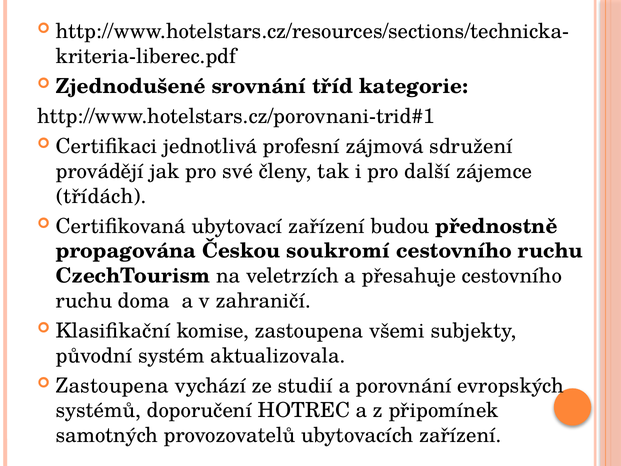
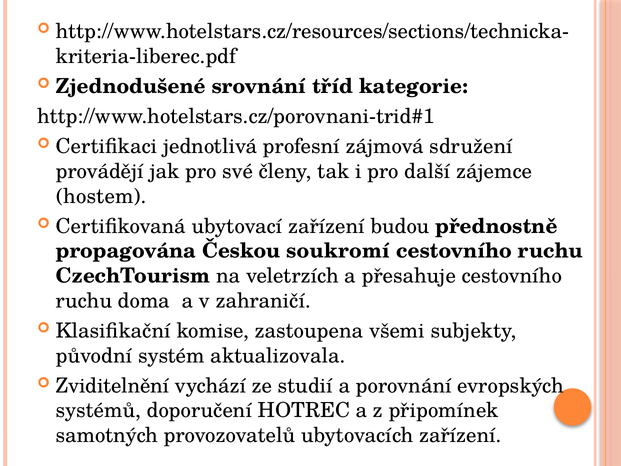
třídách: třídách -> hostem
Zastoupena at (112, 385): Zastoupena -> Zviditelnění
